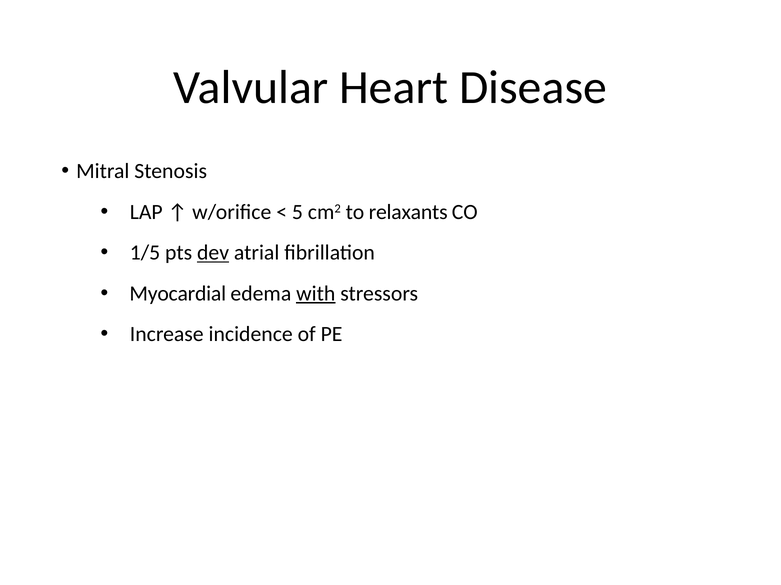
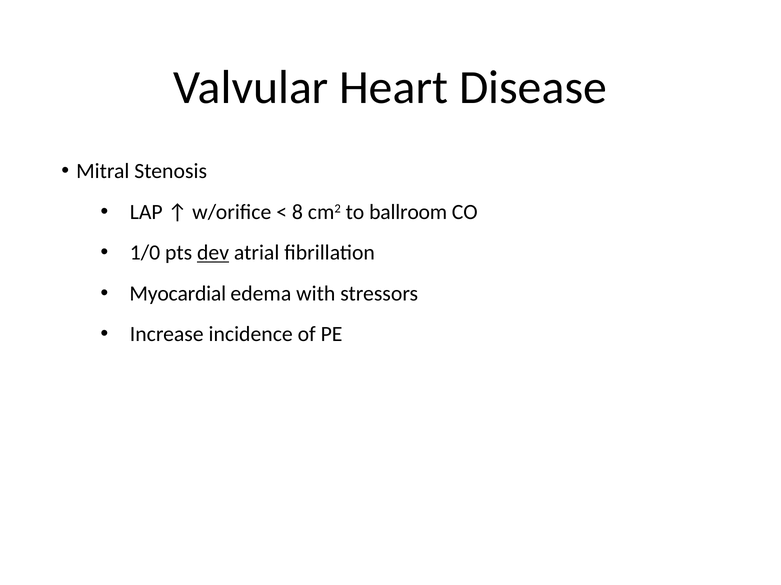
5: 5 -> 8
relaxants: relaxants -> ballroom
1/5: 1/5 -> 1/0
with underline: present -> none
